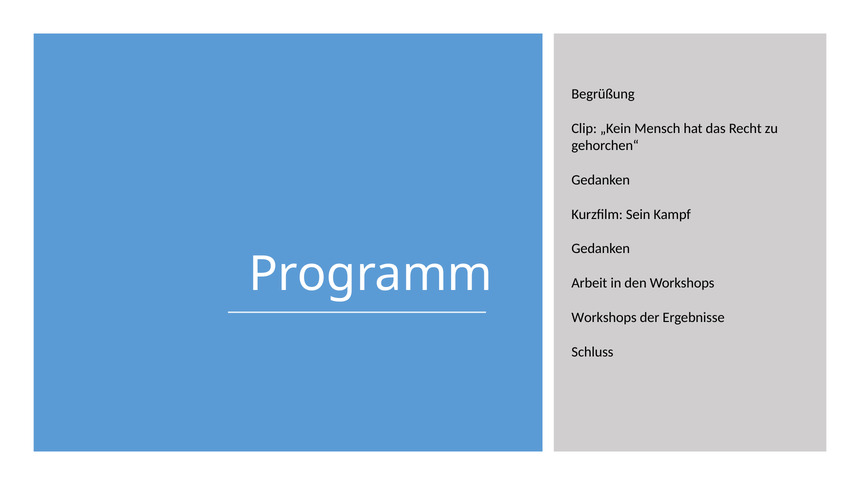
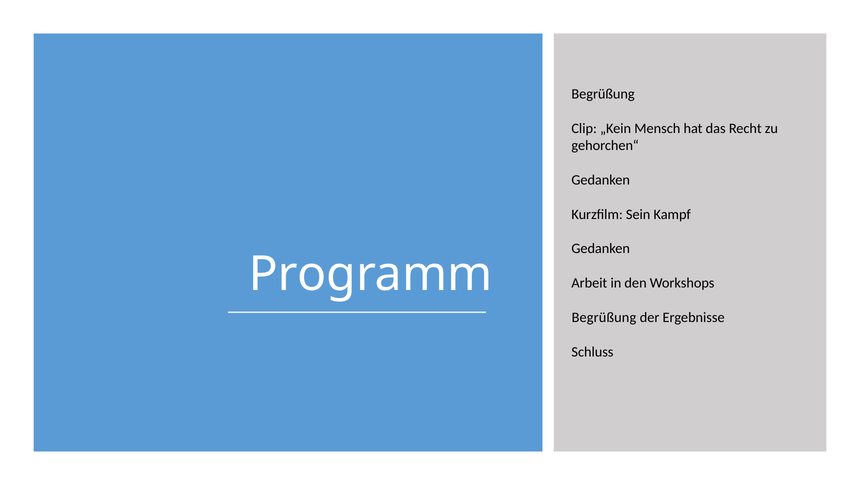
Workshops at (604, 317): Workshops -> Begrüßung
